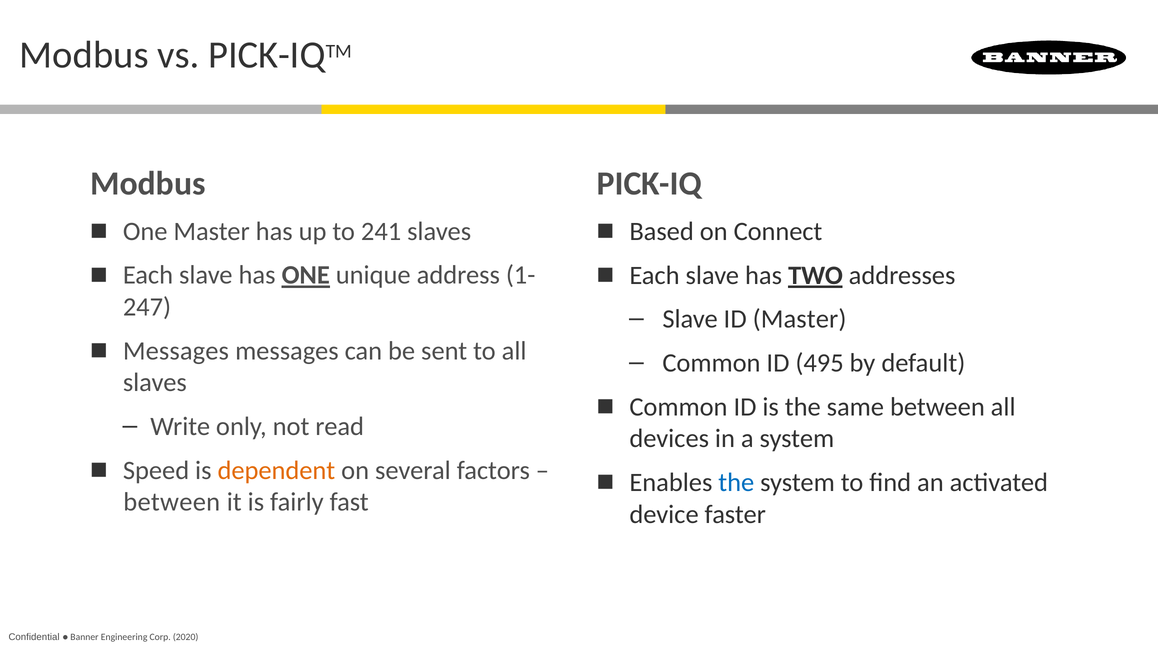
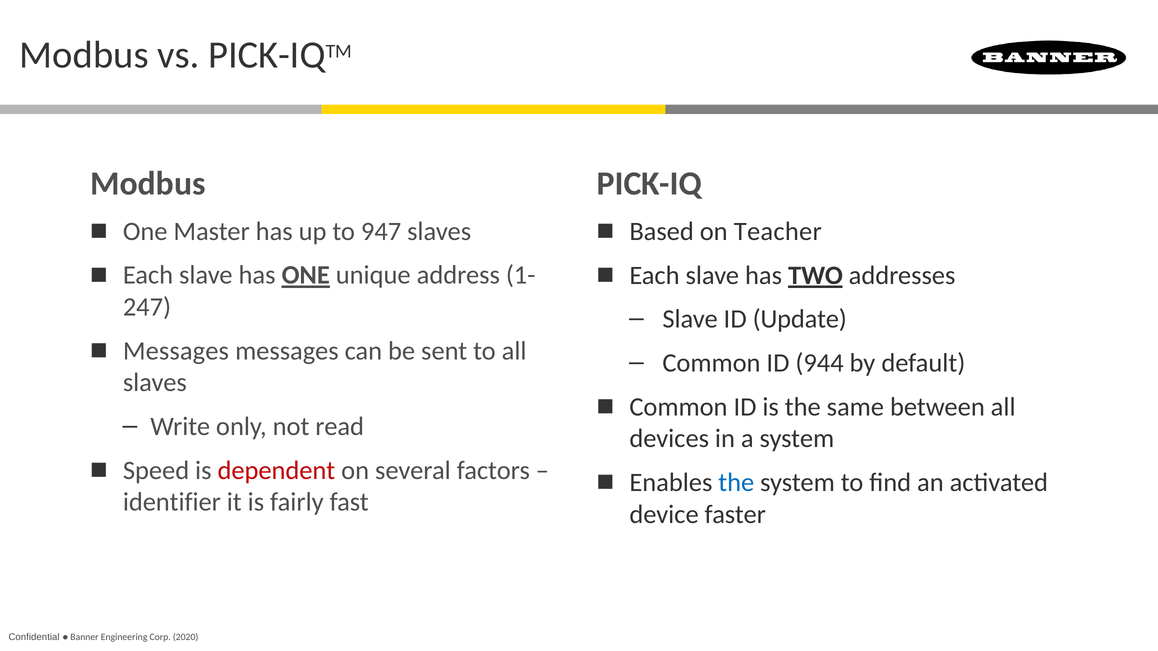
241: 241 -> 947
Connect: Connect -> Teacher
ID Master: Master -> Update
495: 495 -> 944
dependent colour: orange -> red
between at (172, 502): between -> identifier
